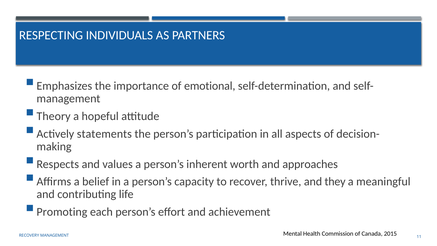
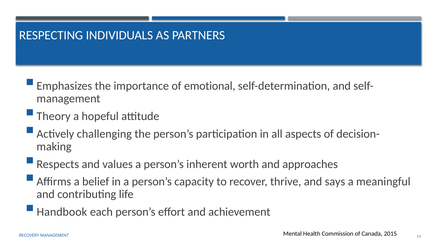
statements: statements -> challenging
they: they -> says
Promoting: Promoting -> Handbook
